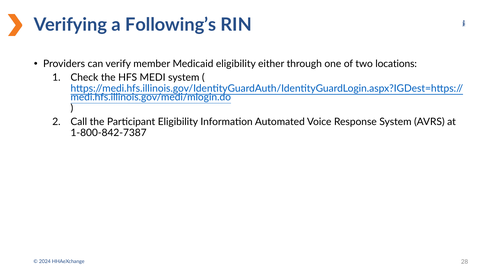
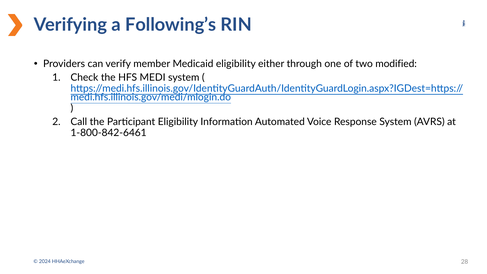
locations: locations -> modified
1-800-842-7387: 1-800-842-7387 -> 1-800-842-6461
